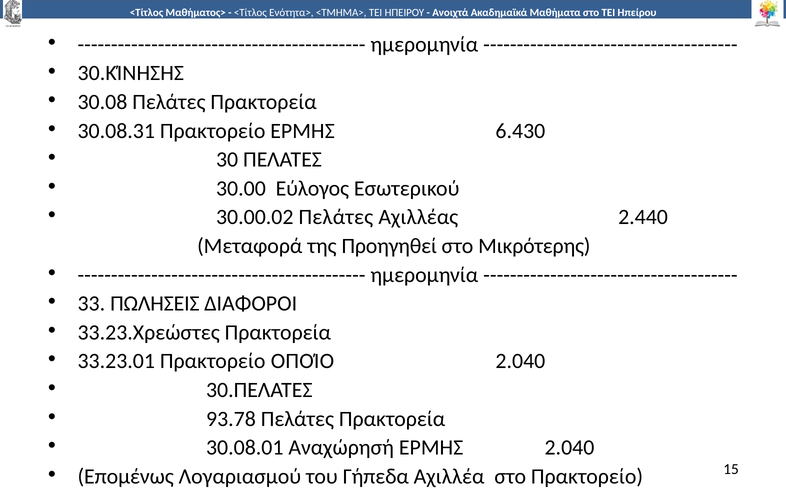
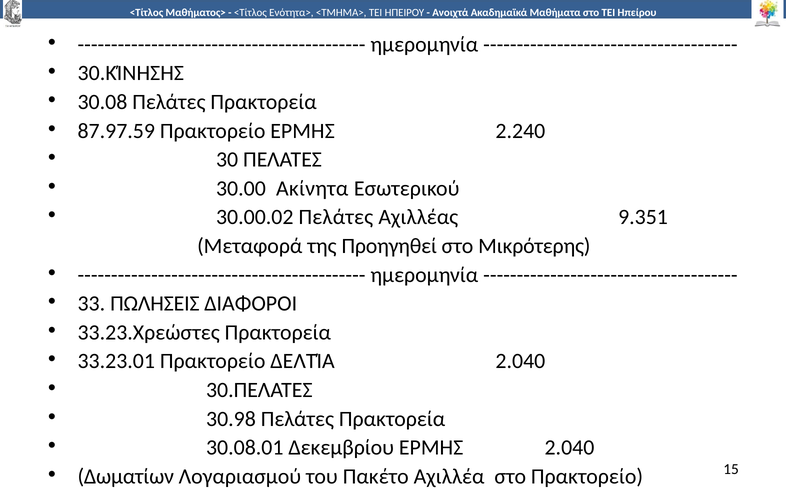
30.08.31: 30.08.31 -> 87.97.59
6.430: 6.430 -> 2.240
Εύλογος: Εύλογος -> Ακίνητα
2.440: 2.440 -> 9.351
ΟΠΟΊΟ: ΟΠΟΊΟ -> ΔΕΛΤΊΑ
93.78: 93.78 -> 30.98
Αναχώρησή: Αναχώρησή -> Δεκεμβρίου
Επομένως: Επομένως -> Δωματίων
Γήπεδα: Γήπεδα -> Πακέτο
